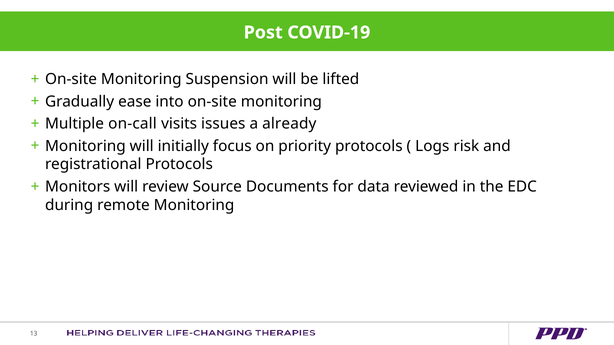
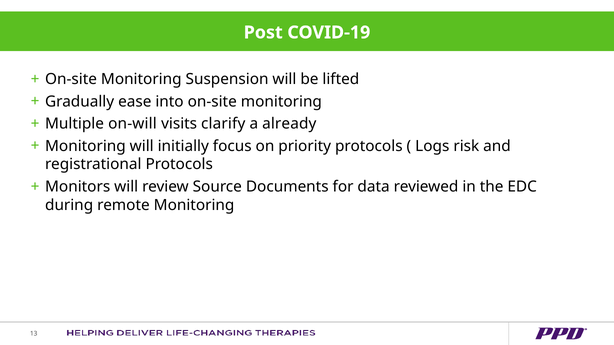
on-call: on-call -> on-will
issues: issues -> clarify
